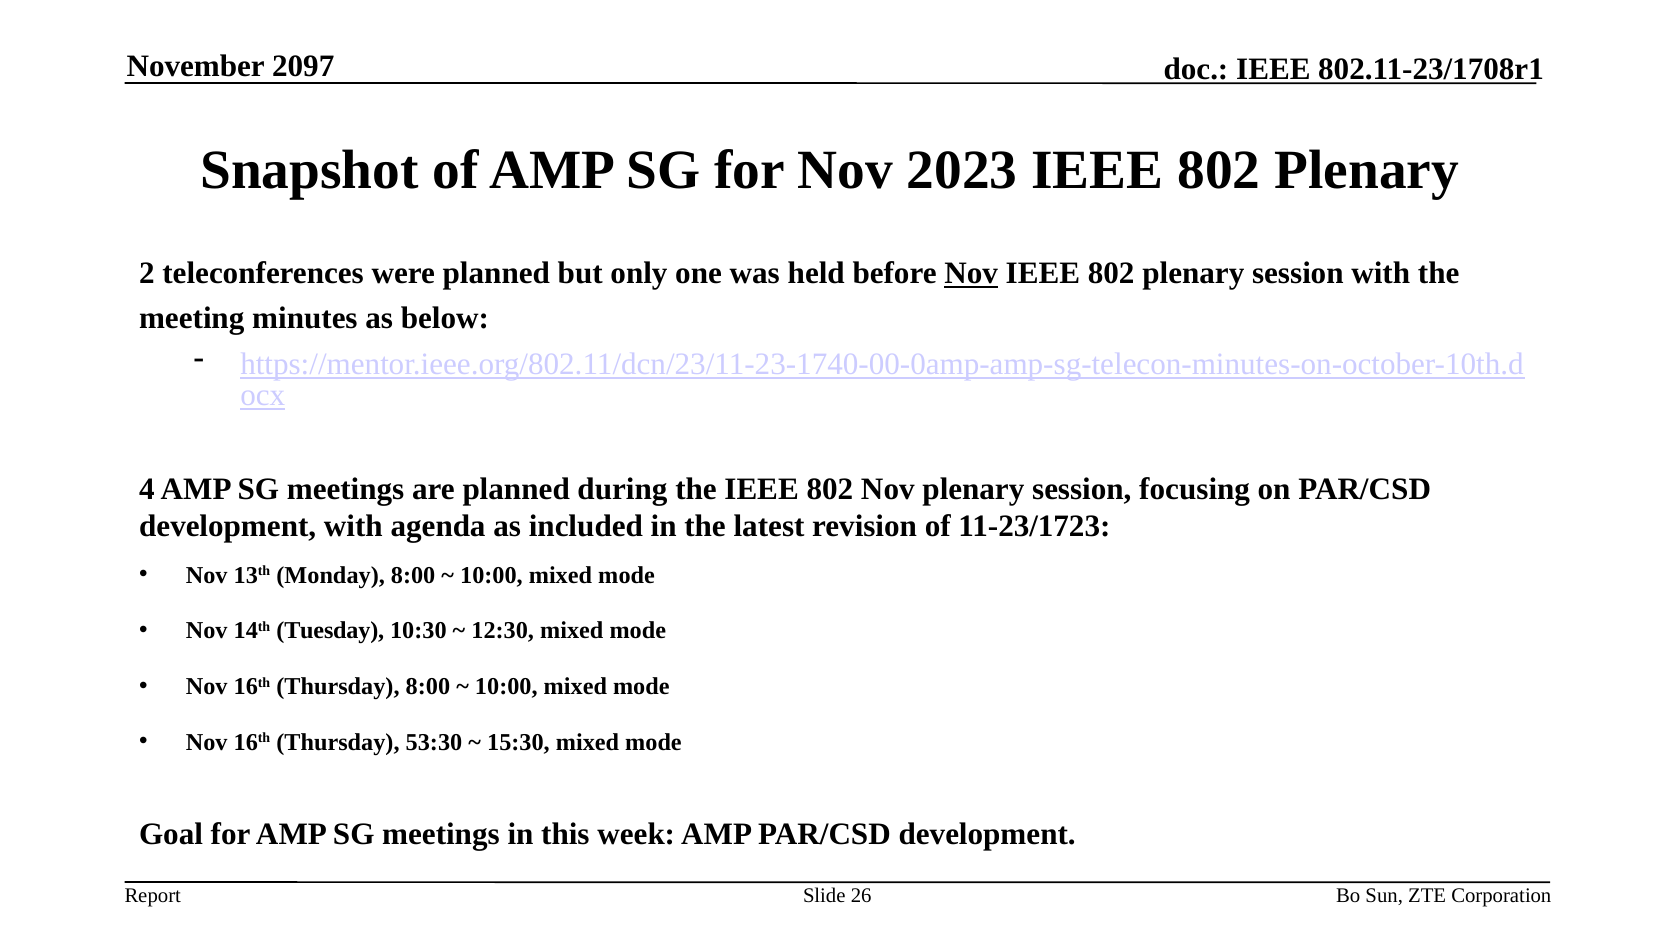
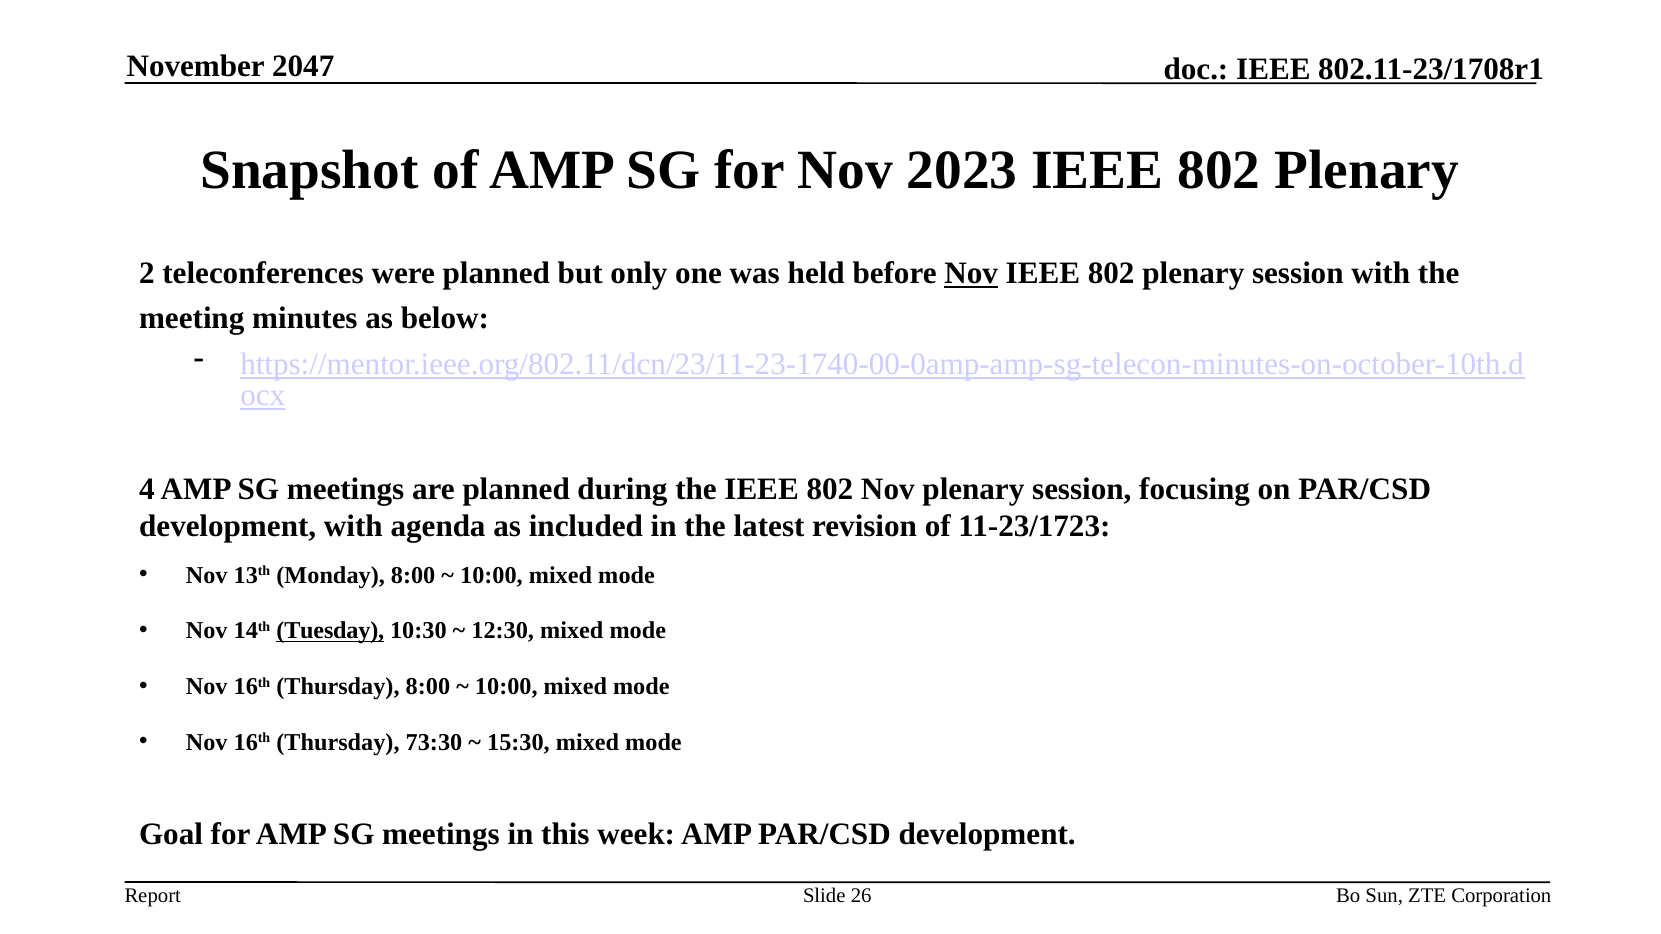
2097: 2097 -> 2047
Tuesday underline: none -> present
53:30: 53:30 -> 73:30
